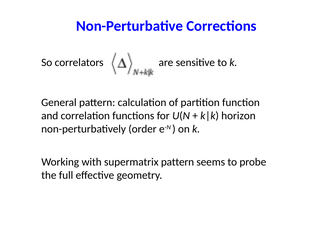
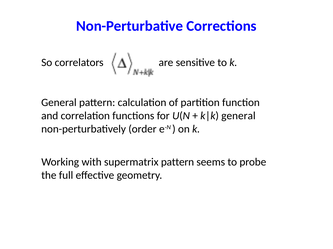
horizon at (238, 116): horizon -> general
